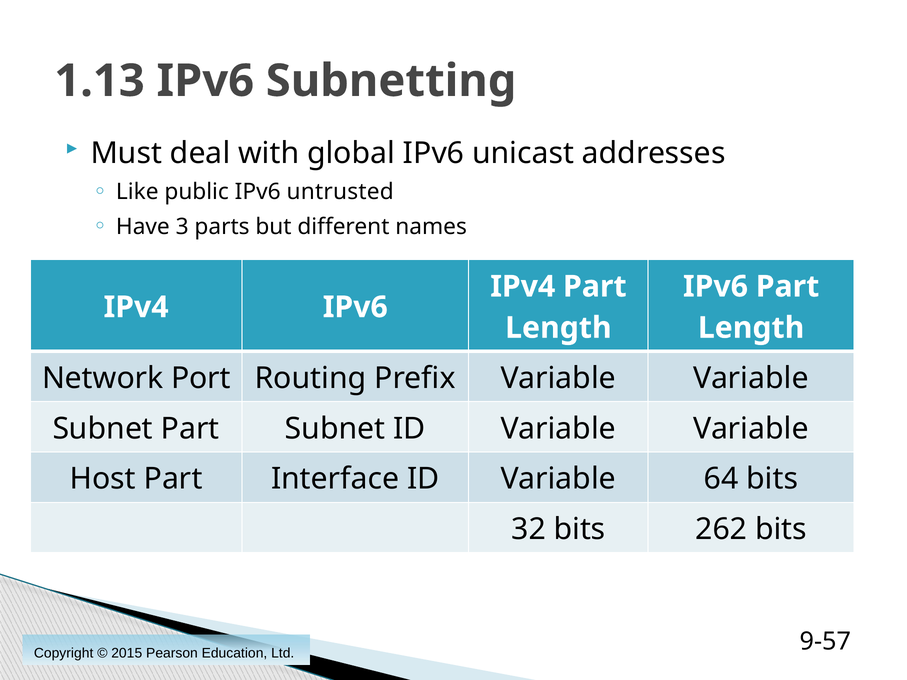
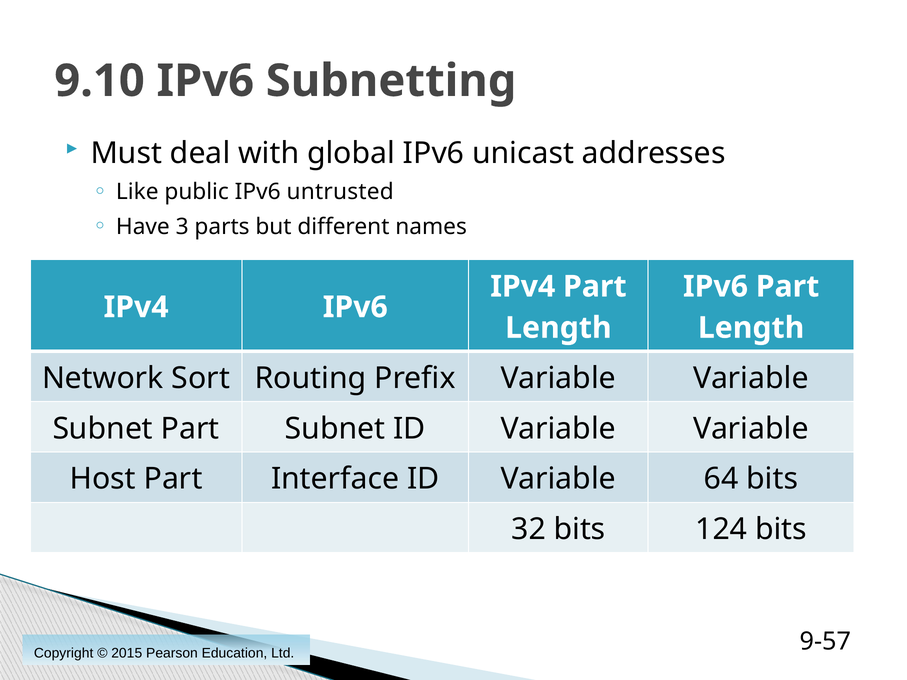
1.13: 1.13 -> 9.10
Port: Port -> Sort
262: 262 -> 124
